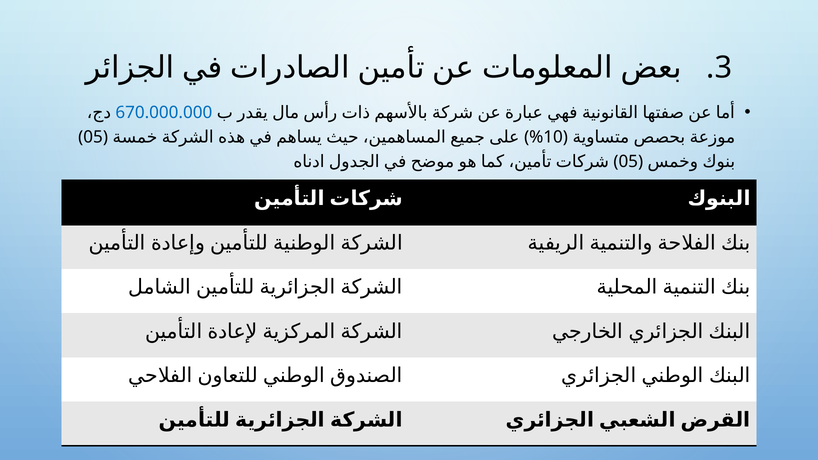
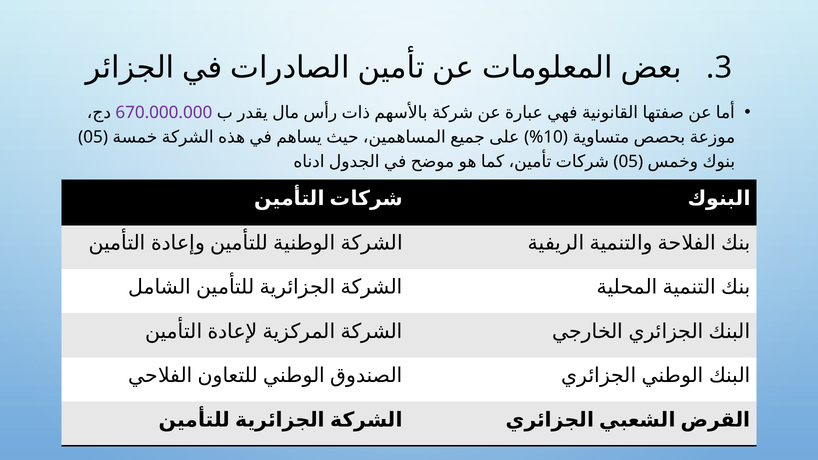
670.000.000 colour: blue -> purple
